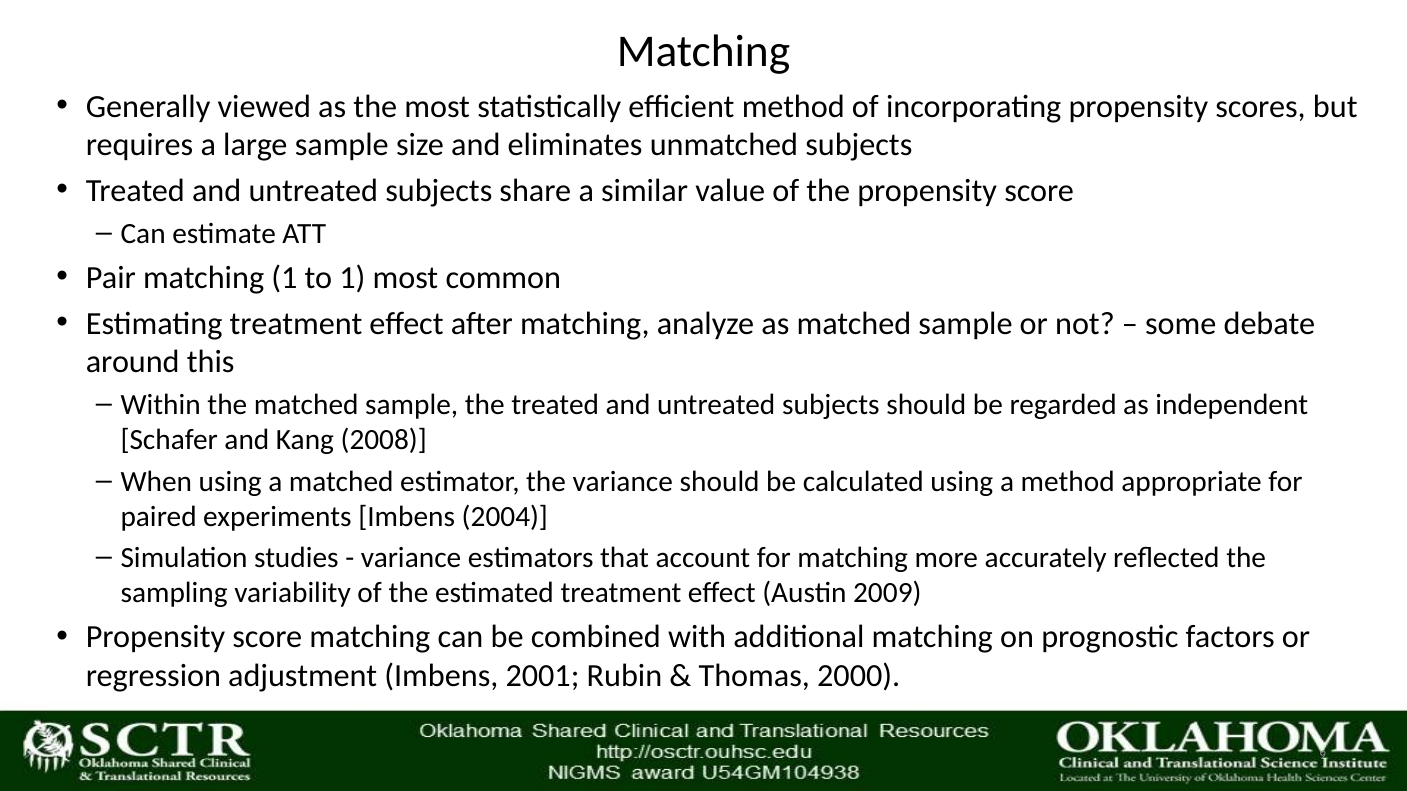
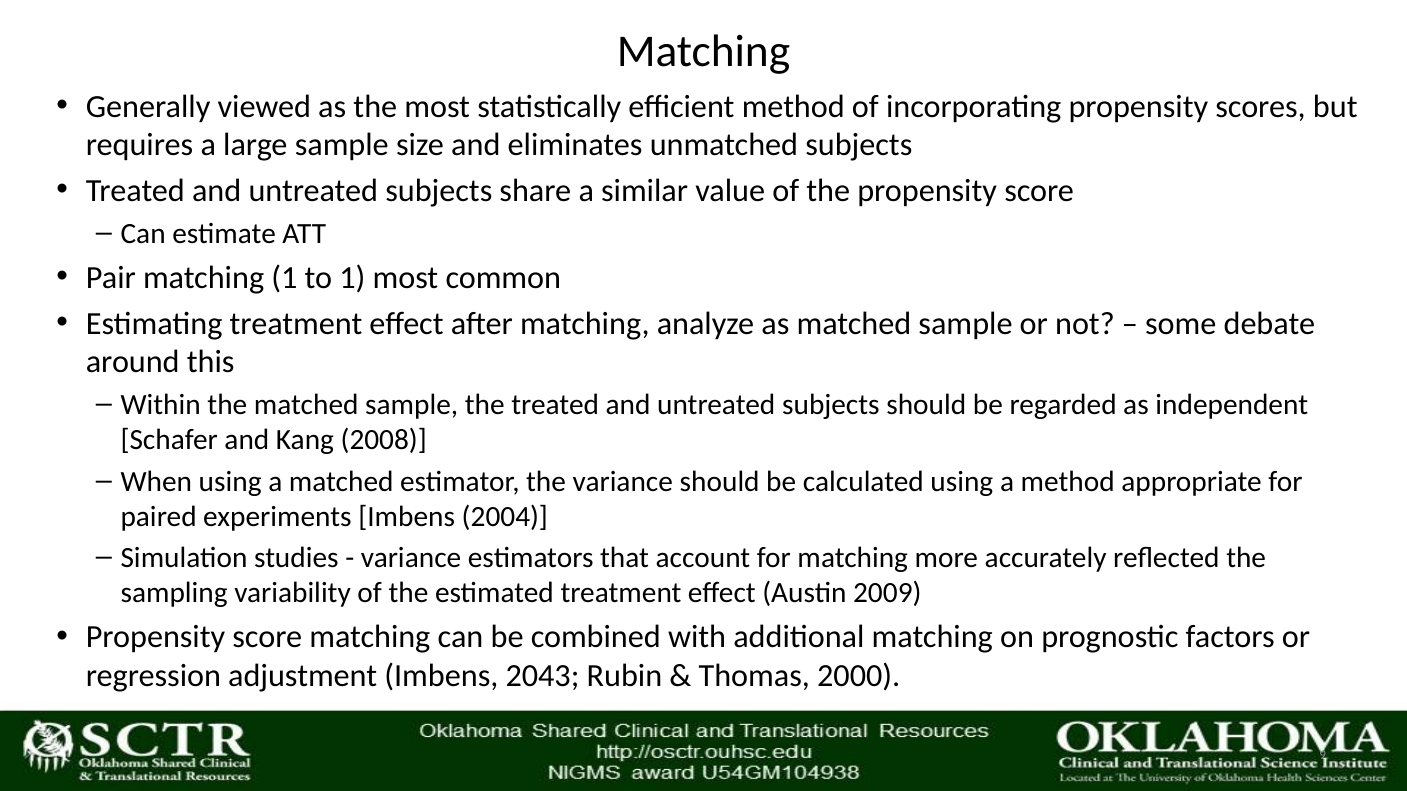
2001: 2001 -> 2043
